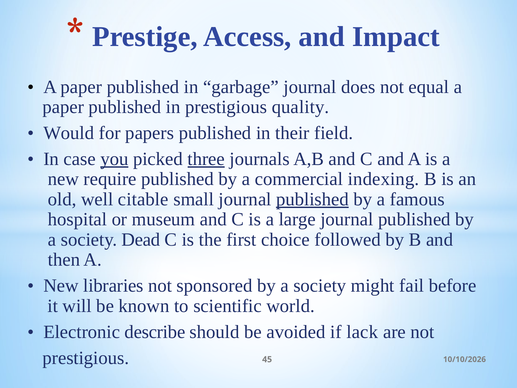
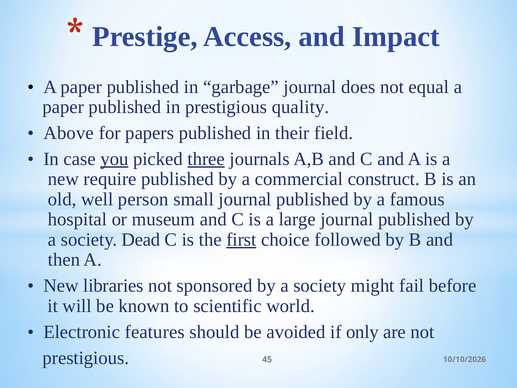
Would: Would -> Above
indexing: indexing -> construct
citable: citable -> person
published at (312, 199) underline: present -> none
first underline: none -> present
describe: describe -> features
lack: lack -> only
